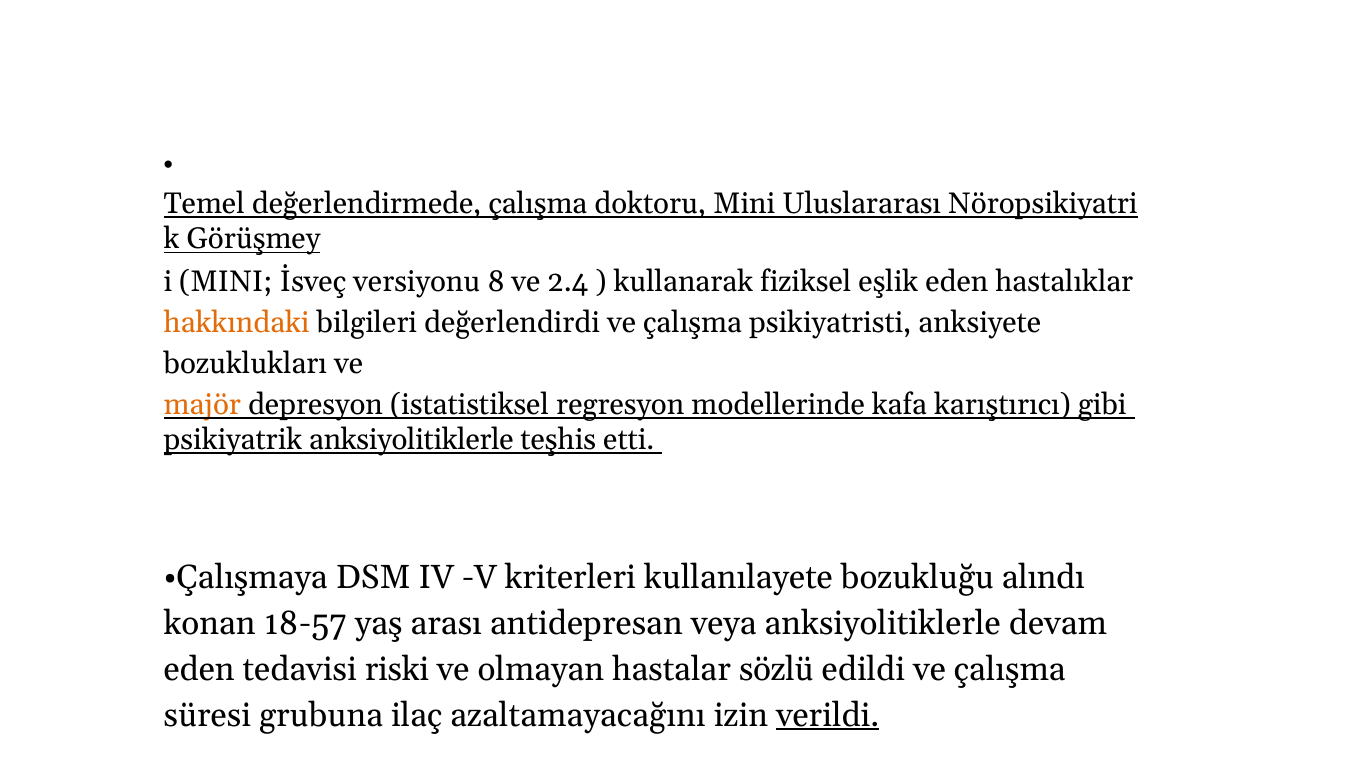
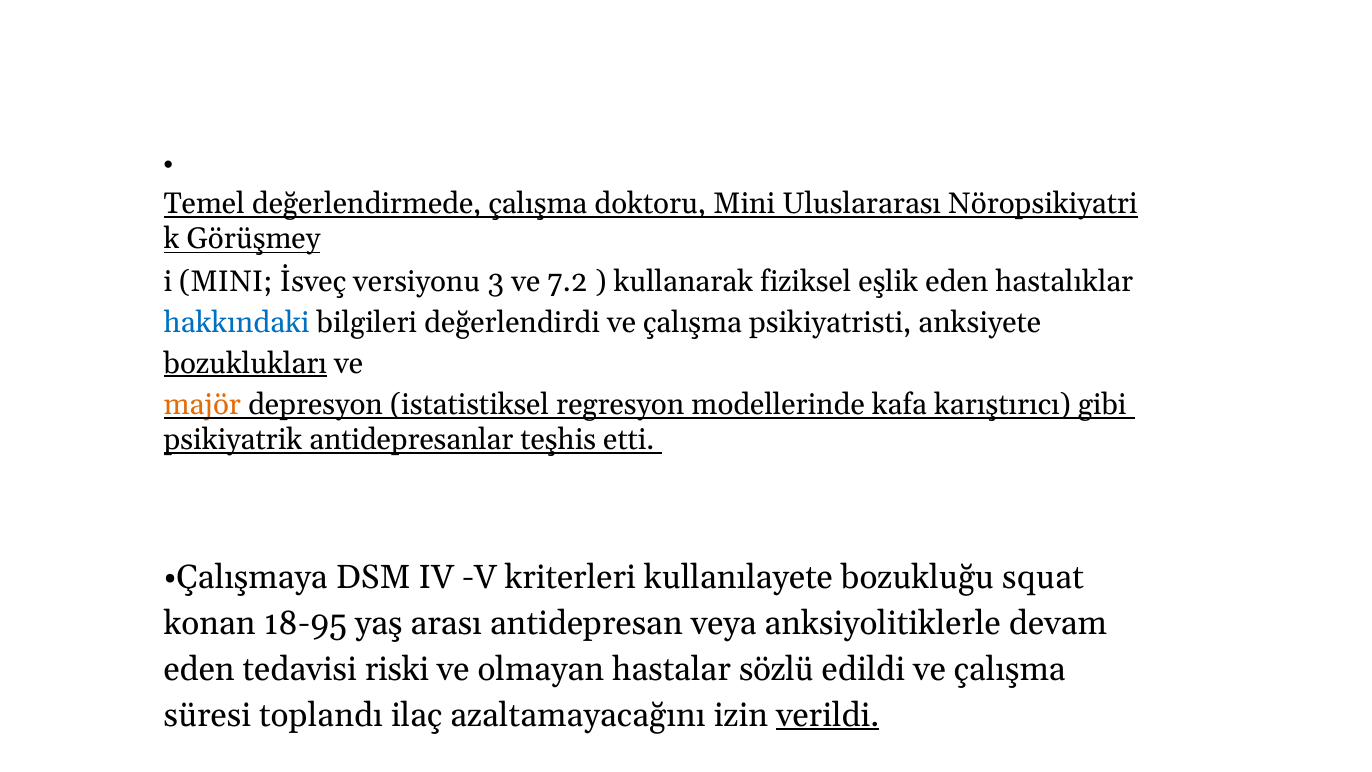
8: 8 -> 3
2.4: 2.4 -> 7.2
hakkındaki colour: orange -> blue
bozuklukları underline: none -> present
psikiyatrik anksiyolitiklerle: anksiyolitiklerle -> antidepresanlar
alındı: alındı -> squat
18-57: 18-57 -> 18-95
grubuna: grubuna -> toplandı
